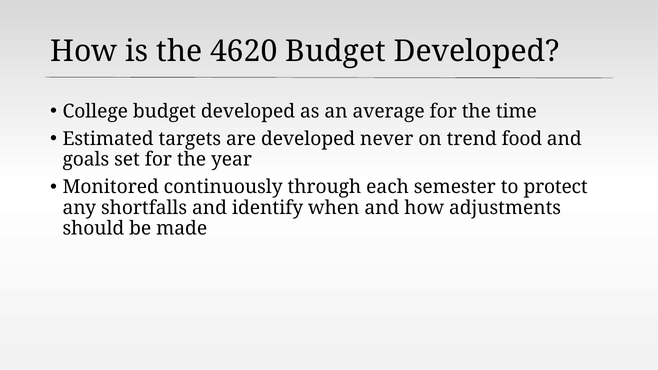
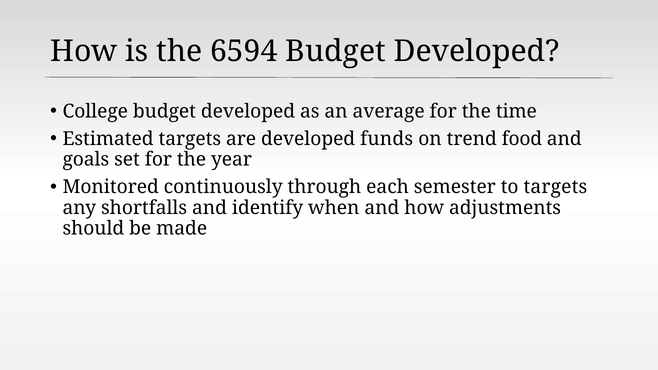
4620: 4620 -> 6594
never: never -> funds
to protect: protect -> targets
